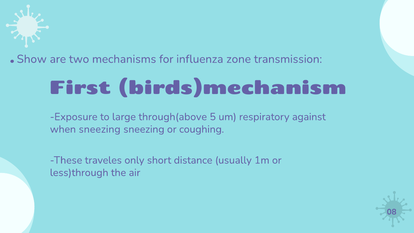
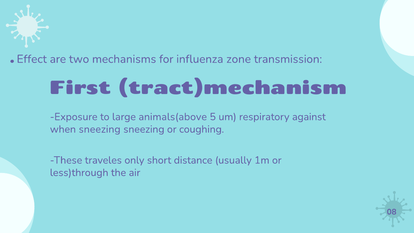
Show: Show -> Effect
birds)mechanism: birds)mechanism -> tract)mechanism
through(above: through(above -> animals(above
